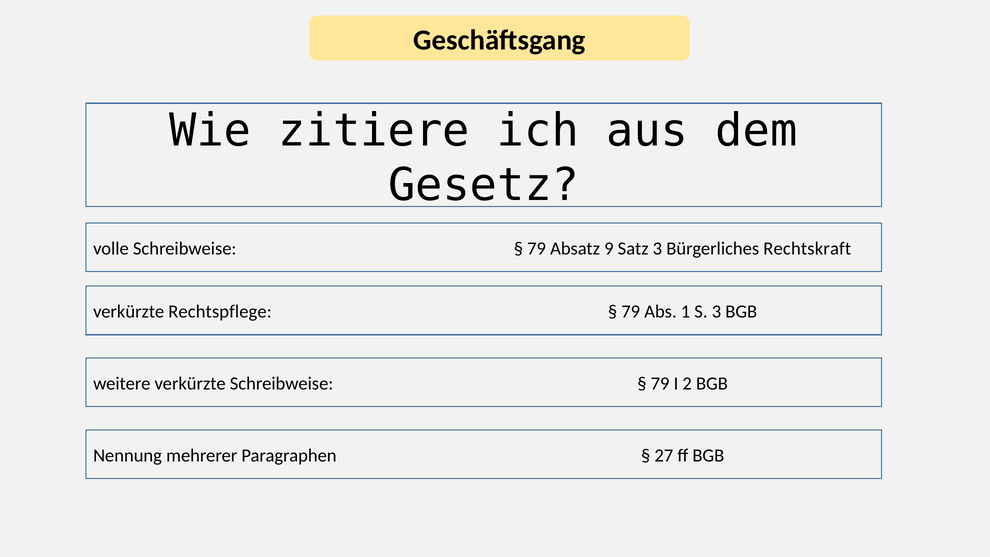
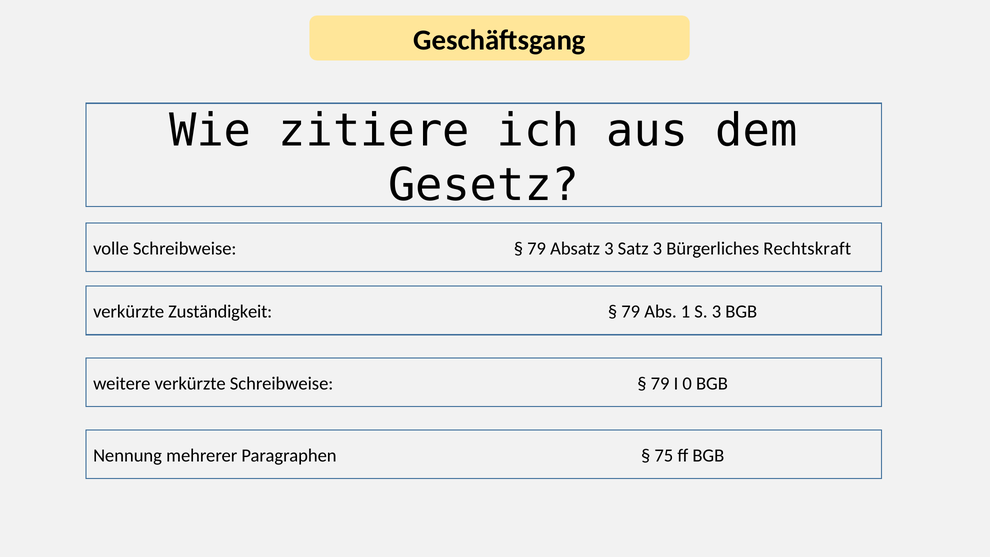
Absatz 9: 9 -> 3
Rechtspflege: Rechtspflege -> Zuständigkeit
2: 2 -> 0
27: 27 -> 75
